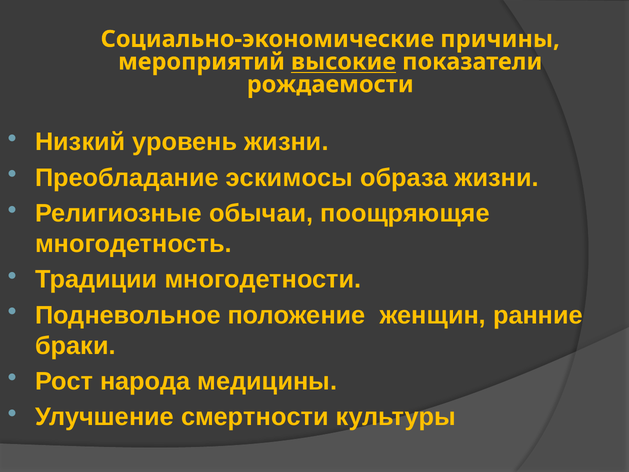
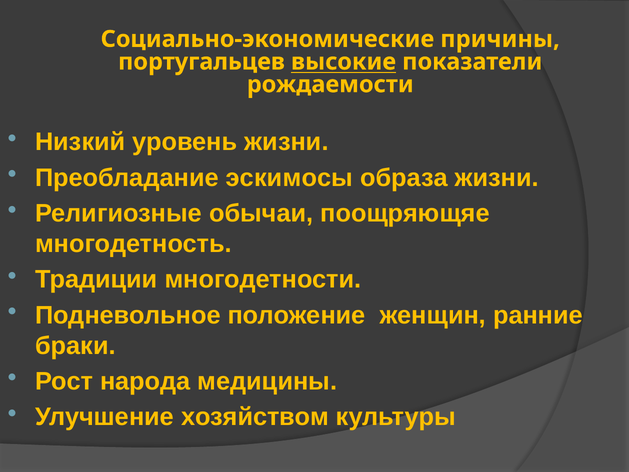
мероприятий: мероприятий -> португальцев
смертности: смертности -> хозяйством
